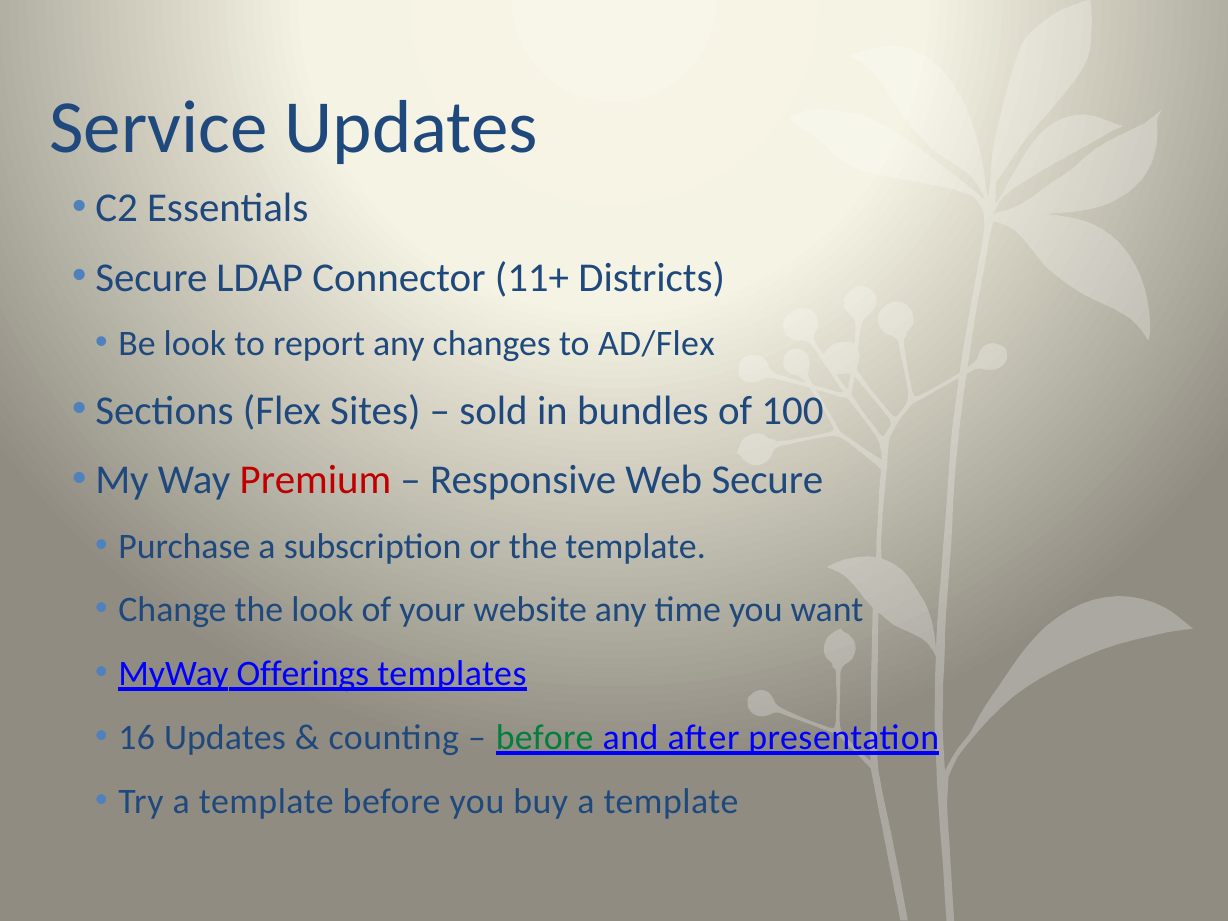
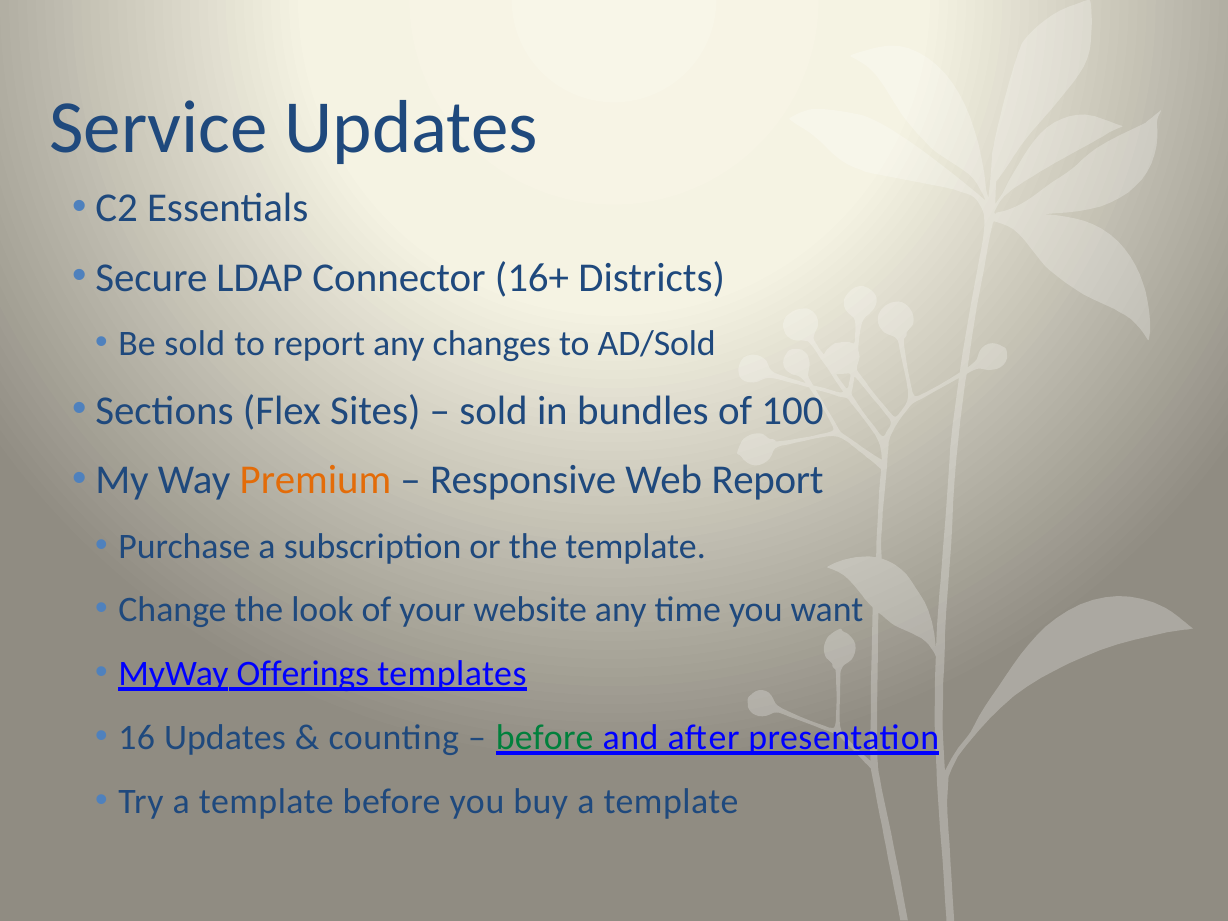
11+: 11+ -> 16+
Be look: look -> sold
AD/Flex: AD/Flex -> AD/Sold
Premium colour: red -> orange
Web Secure: Secure -> Report
